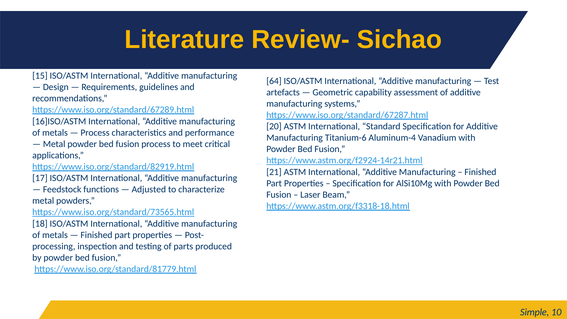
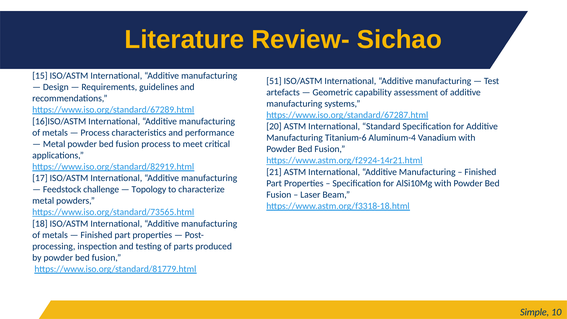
64: 64 -> 51
functions: functions -> challenge
Adjusted: Adjusted -> Topology
